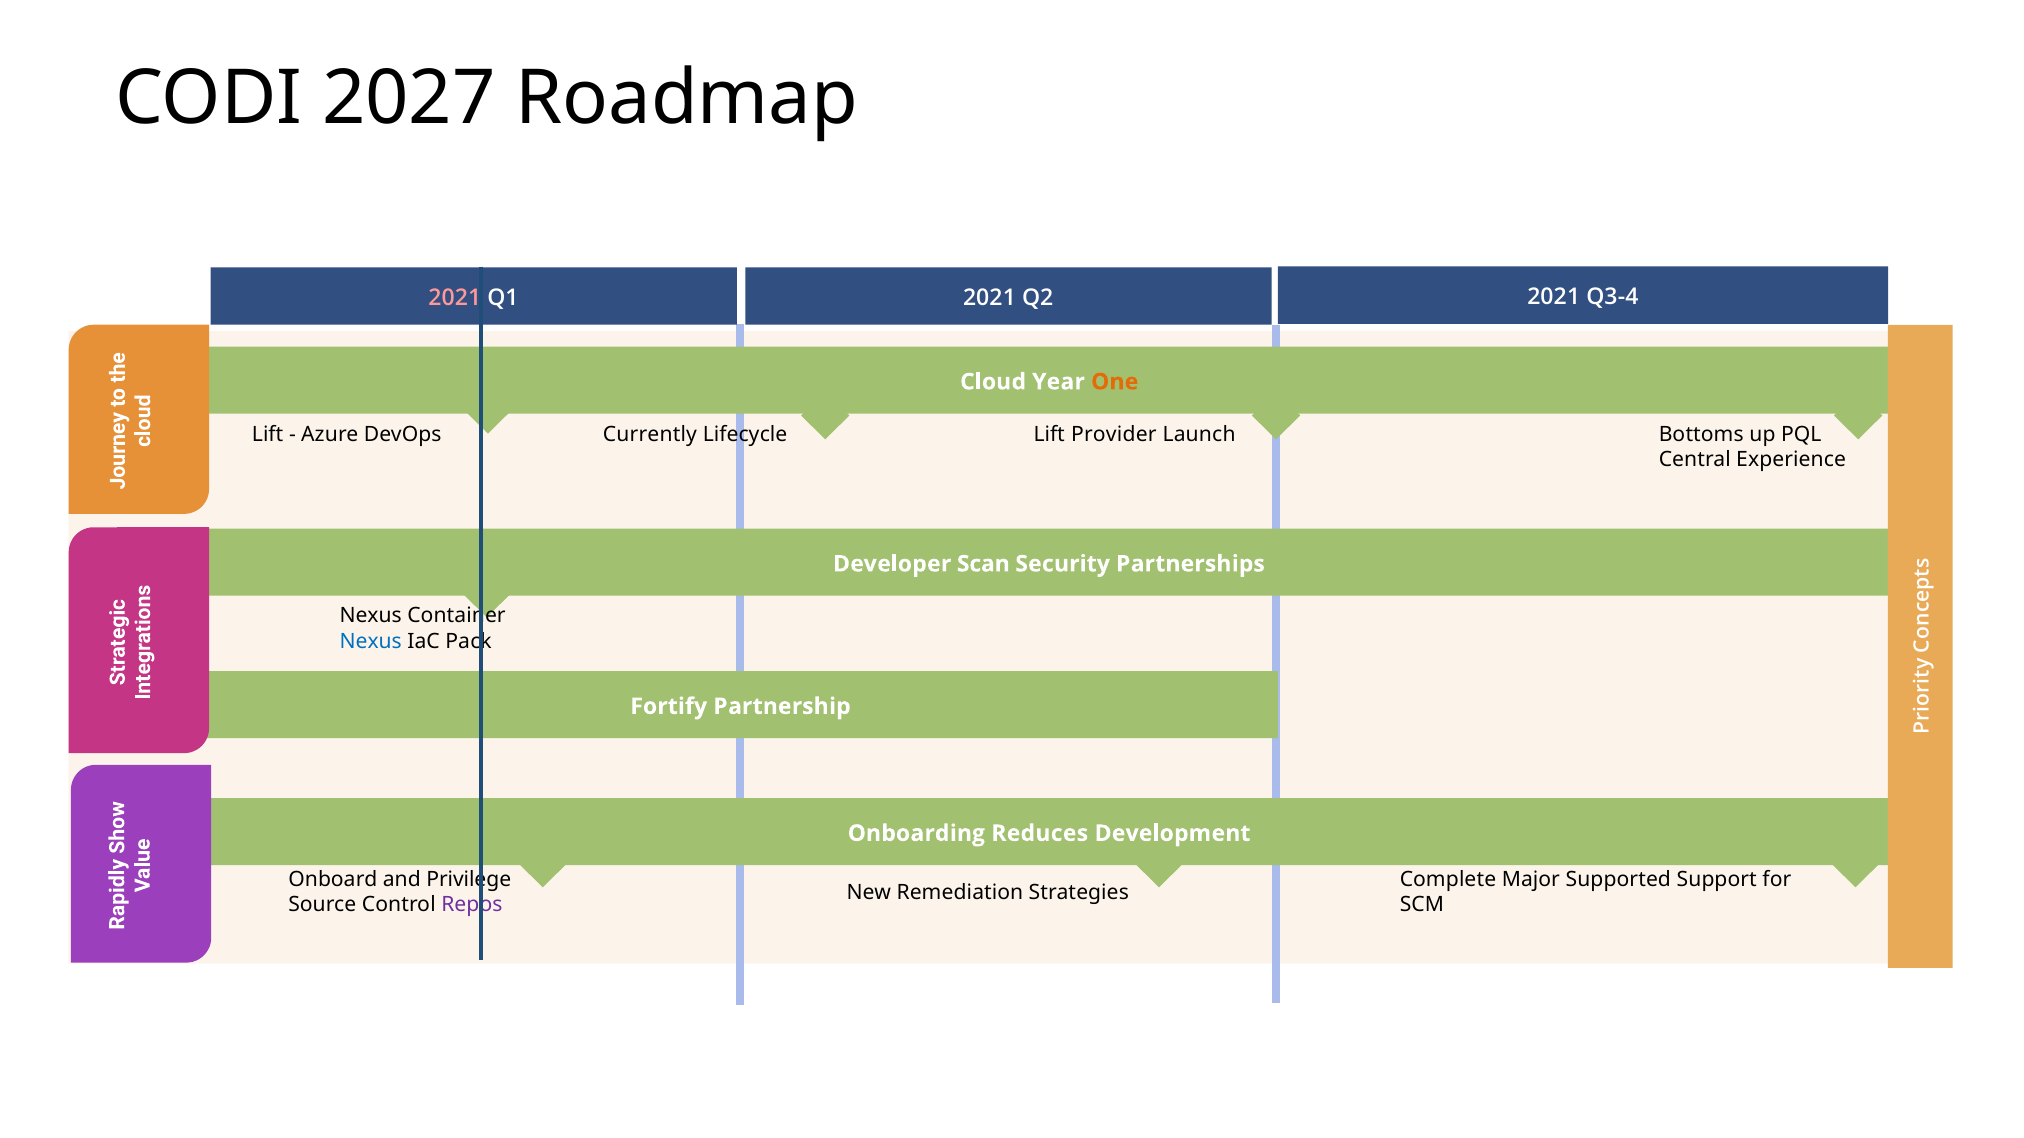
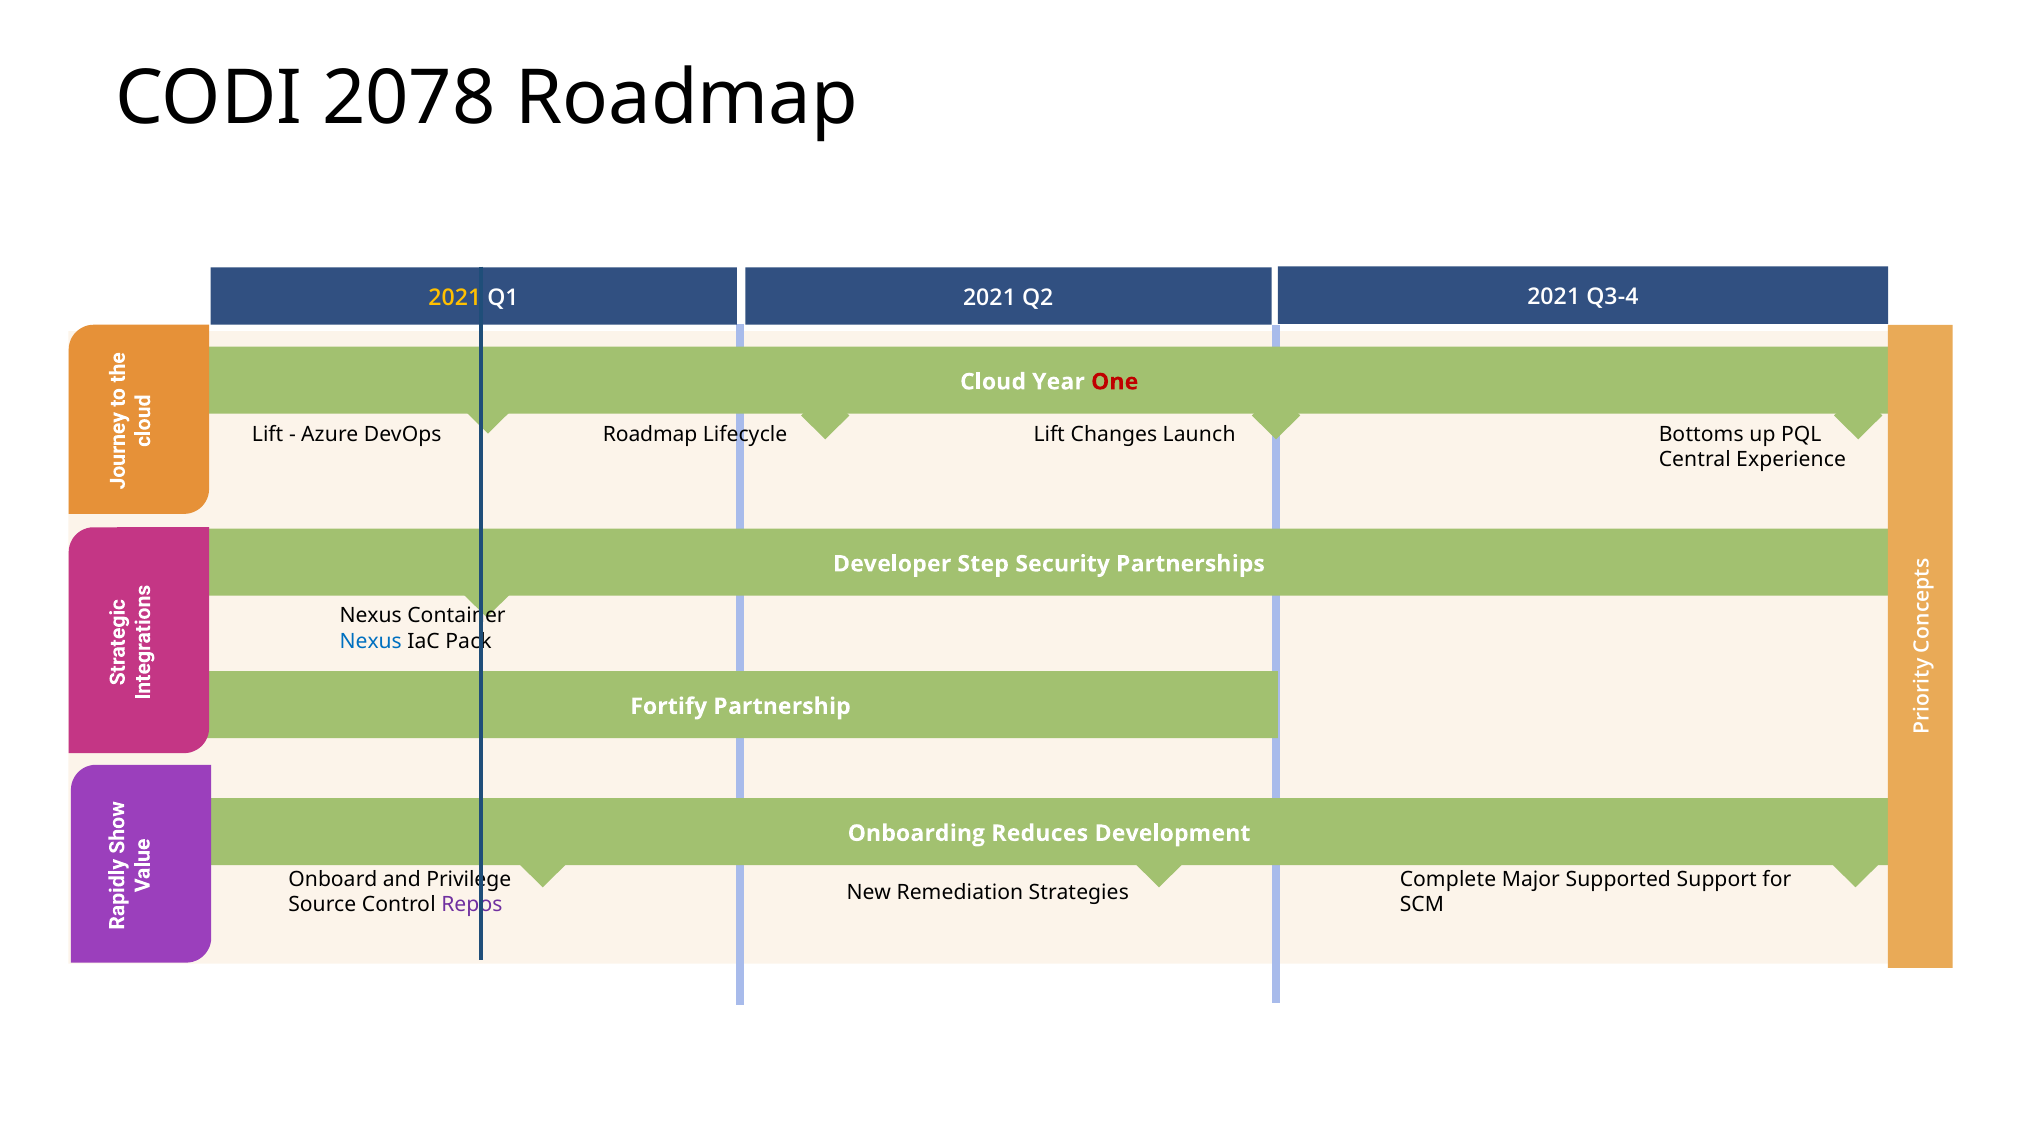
2027: 2027 -> 2078
2021 at (455, 298) colour: pink -> yellow
One colour: orange -> red
Currently at (650, 434): Currently -> Roadmap
Provider: Provider -> Changes
Scan: Scan -> Step
